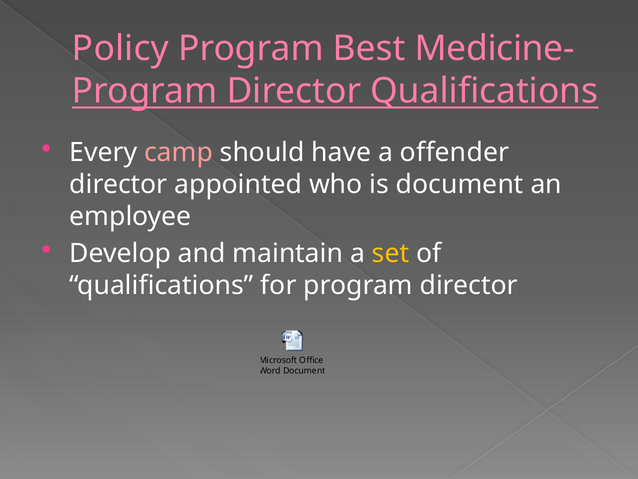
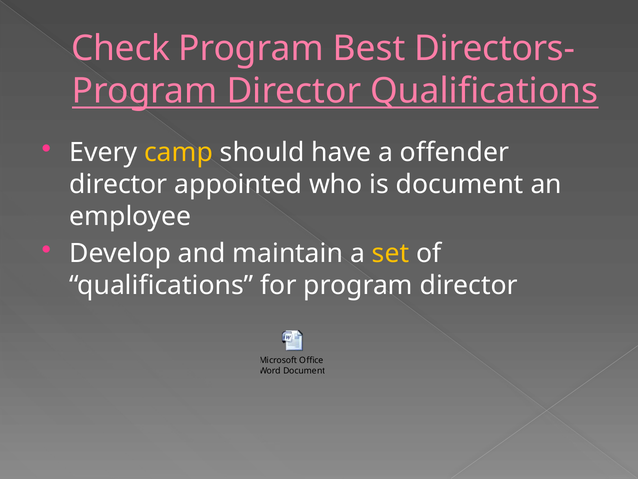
Policy: Policy -> Check
Medicine-: Medicine- -> Directors-
camp colour: pink -> yellow
